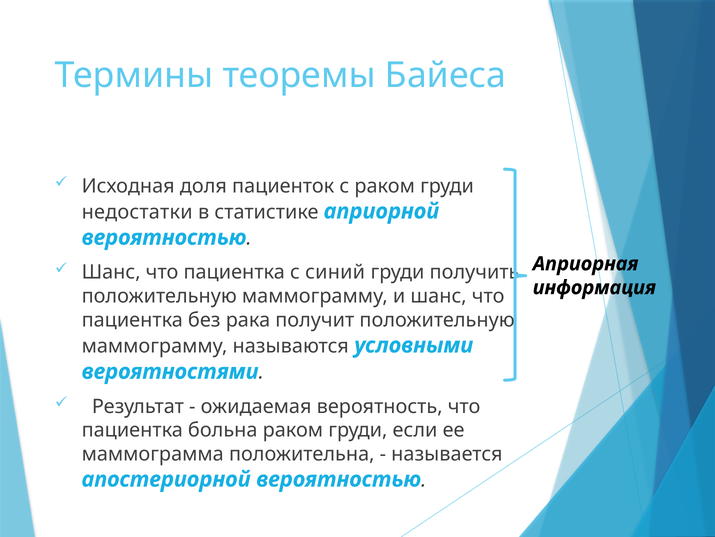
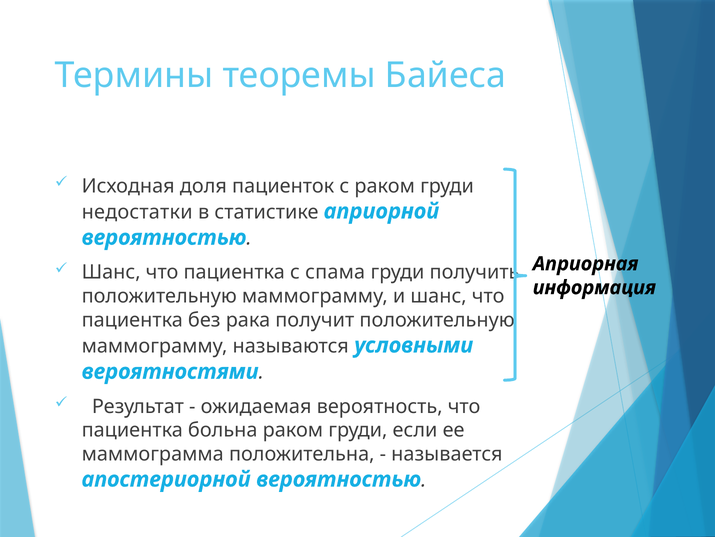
синий: синий -> спама
